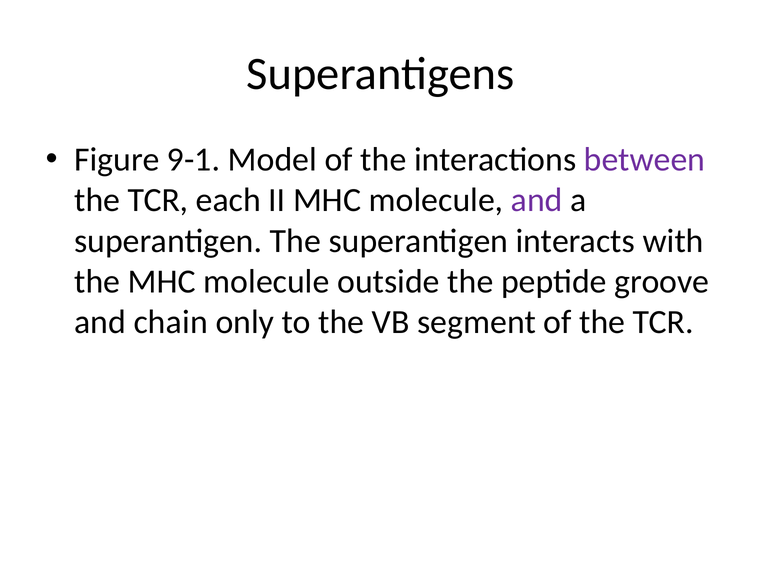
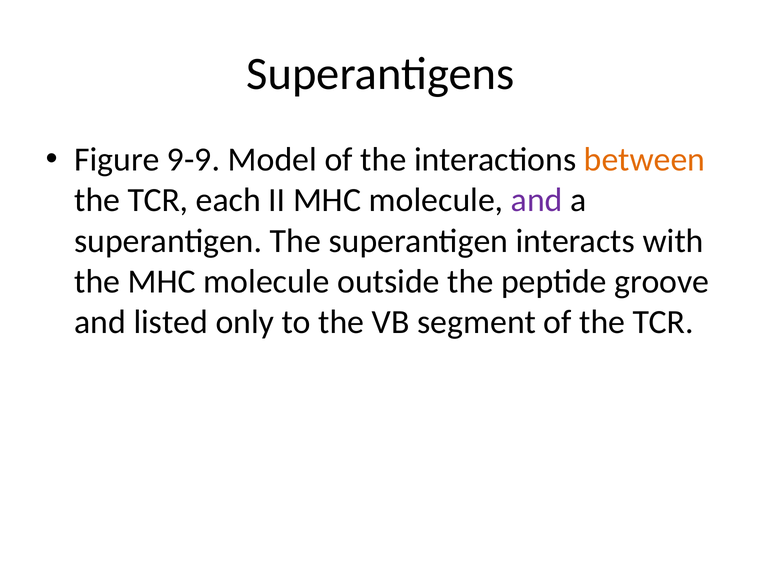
9-1: 9-1 -> 9-9
between colour: purple -> orange
chain: chain -> listed
